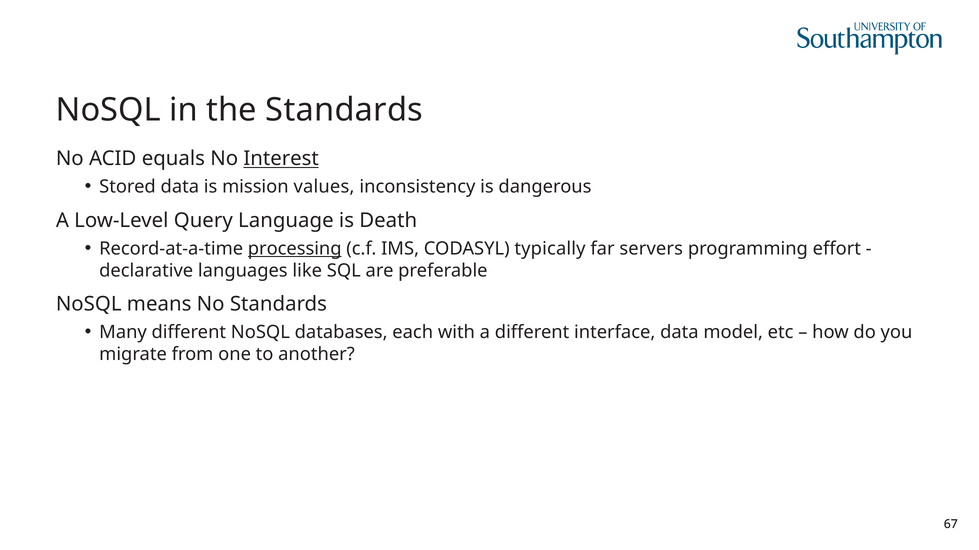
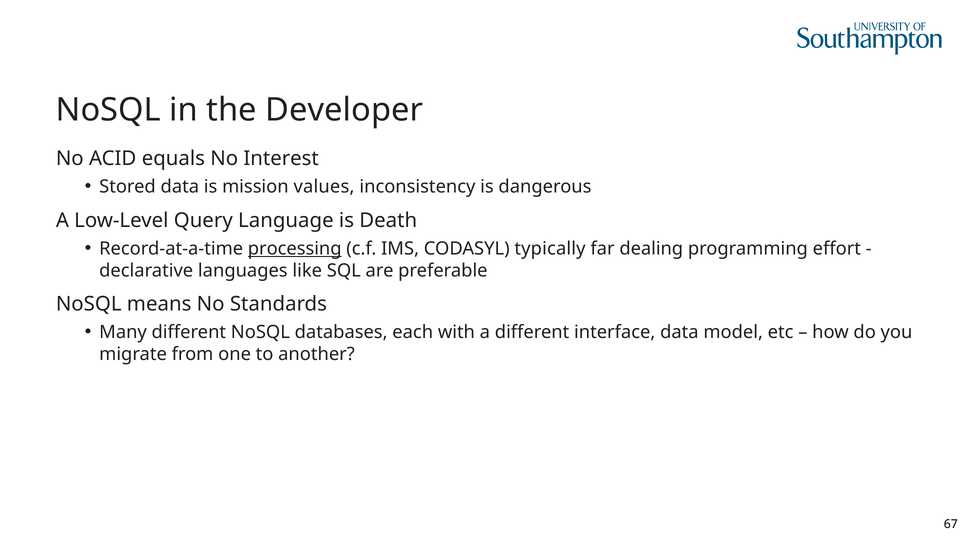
the Standards: Standards -> Developer
Interest underline: present -> none
servers: servers -> dealing
